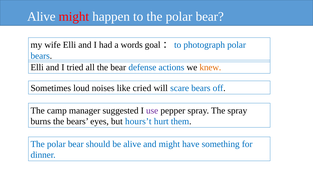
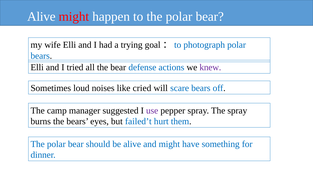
words: words -> trying
knew colour: orange -> purple
hours’t: hours’t -> failed’t
